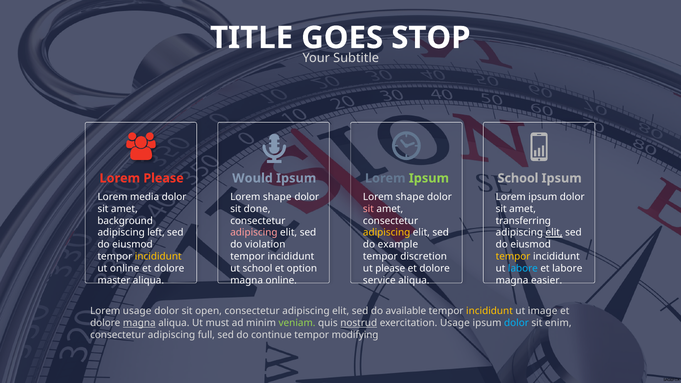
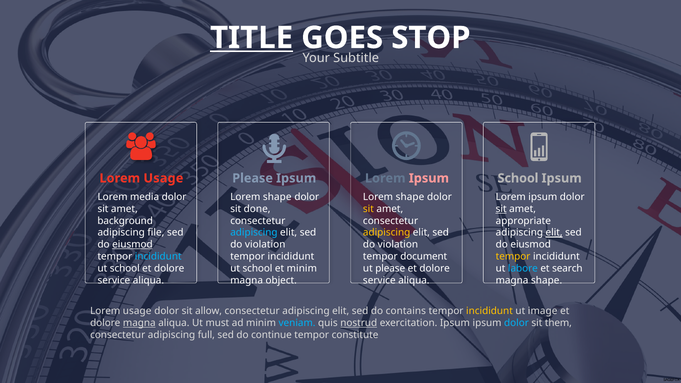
TITLE underline: none -> present
Please at (164, 178): Please -> Usage
Would at (252, 178): Would -> Please
Ipsum at (429, 178) colour: light green -> pink
sit at (368, 209) colour: pink -> yellow
sit at (501, 209) underline: none -> present
transferring: transferring -> appropriate
left: left -> file
adipiscing at (254, 233) colour: pink -> light blue
eiusmod at (132, 245) underline: none -> present
example at (398, 245): example -> violation
incididunt at (158, 257) colour: yellow -> light blue
discretion: discretion -> document
online at (125, 269): online -> school
et option: option -> minim
et labore: labore -> search
master at (114, 280): master -> service
magna online: online -> object
magna easier: easier -> shape
open: open -> allow
available: available -> contains
veniam colour: light green -> light blue
exercitation Usage: Usage -> Ipsum
enim: enim -> them
modifying: modifying -> constitute
